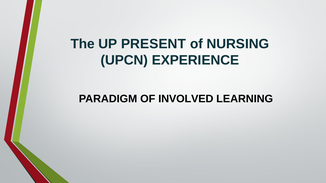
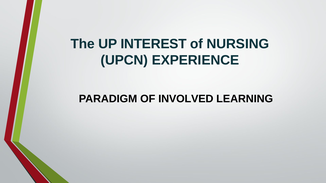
PRESENT: PRESENT -> INTEREST
